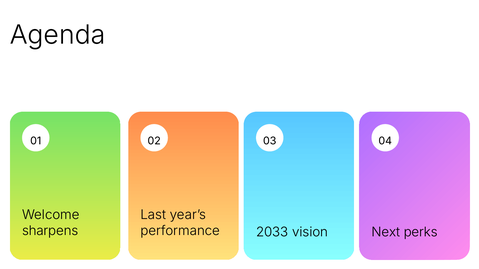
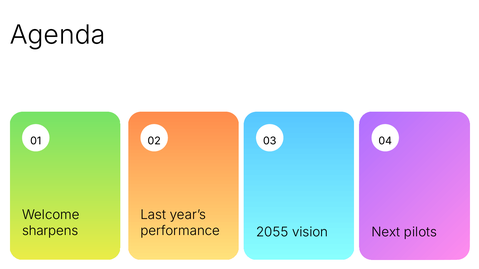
2033: 2033 -> 2055
perks: perks -> pilots
